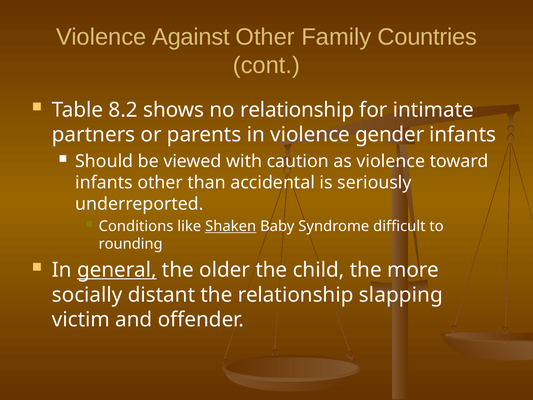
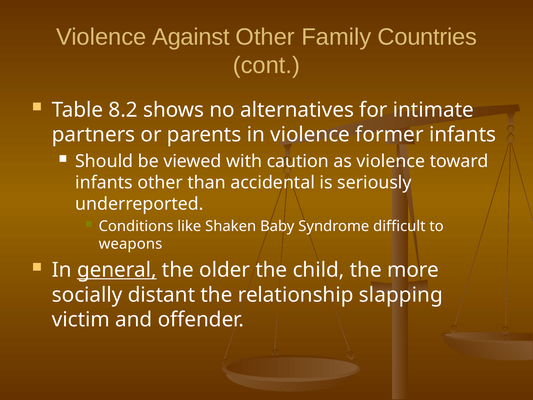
no relationship: relationship -> alternatives
gender: gender -> former
Shaken underline: present -> none
rounding: rounding -> weapons
